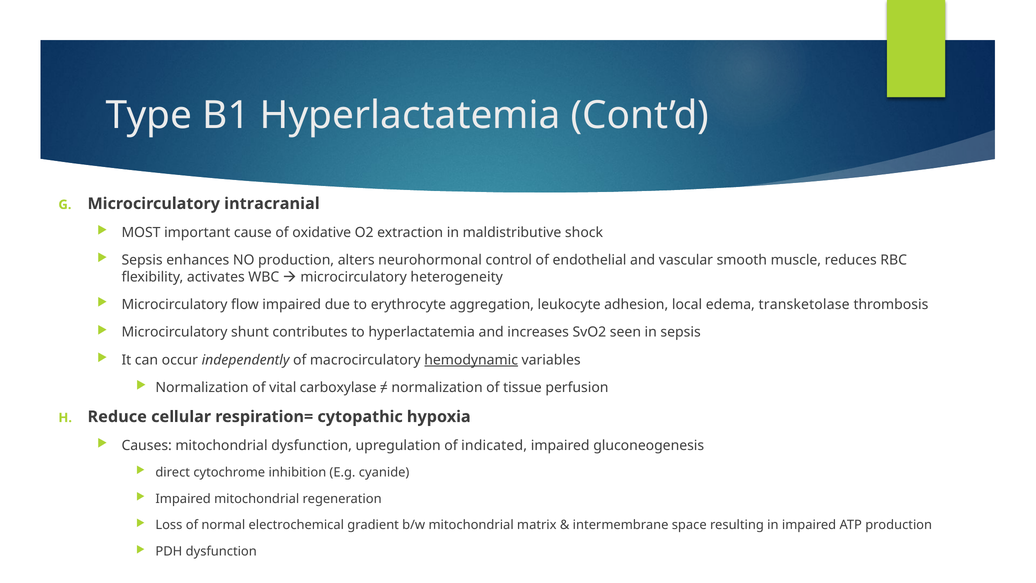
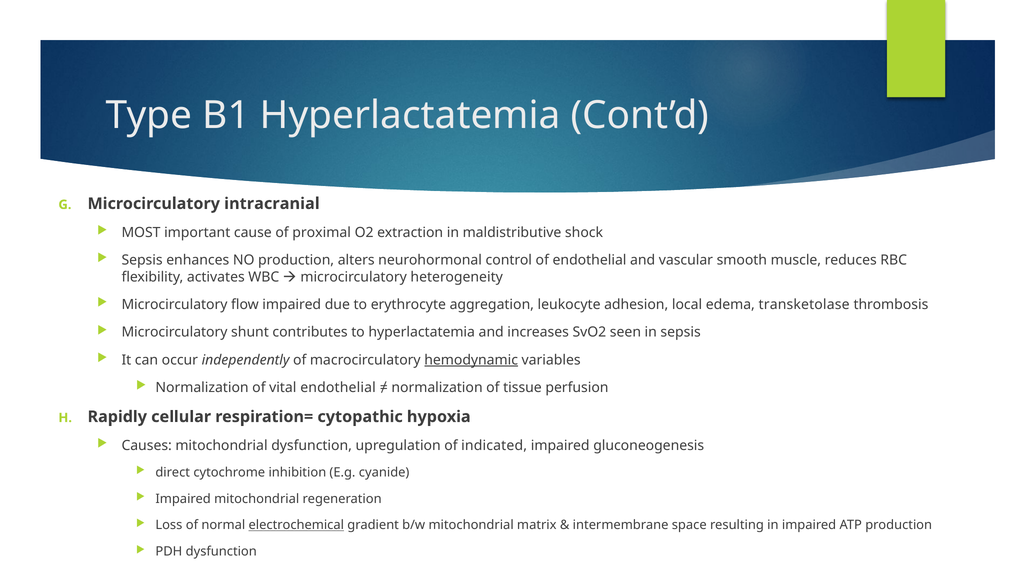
oxidative: oxidative -> proximal
vital carboxylase: carboxylase -> endothelial
Reduce: Reduce -> Rapidly
electrochemical underline: none -> present
